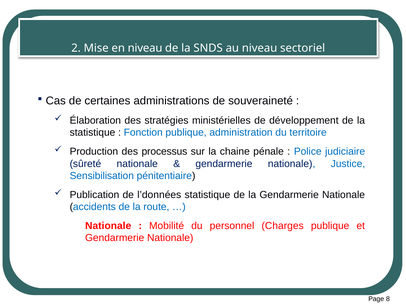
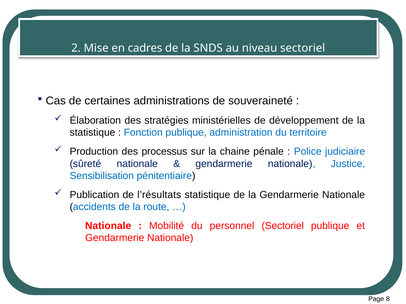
en niveau: niveau -> cadres
l’données: l’données -> l’résultats
personnel Charges: Charges -> Sectoriel
